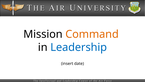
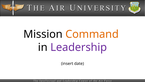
Leadership colour: blue -> purple
